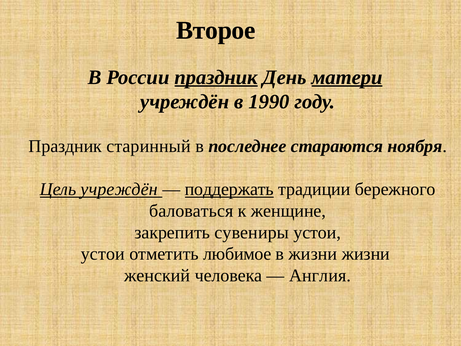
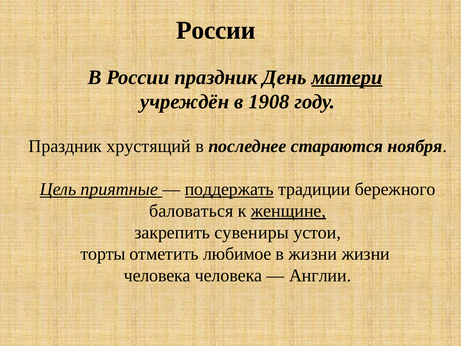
Второе at (216, 30): Второе -> России
праздник at (216, 77) underline: present -> none
1990: 1990 -> 1908
старинный: старинный -> хрустящий
Цель учреждён: учреждён -> приятные
женщине underline: none -> present
устои at (103, 254): устои -> торты
женский at (157, 275): женский -> человека
Англия: Англия -> Англии
